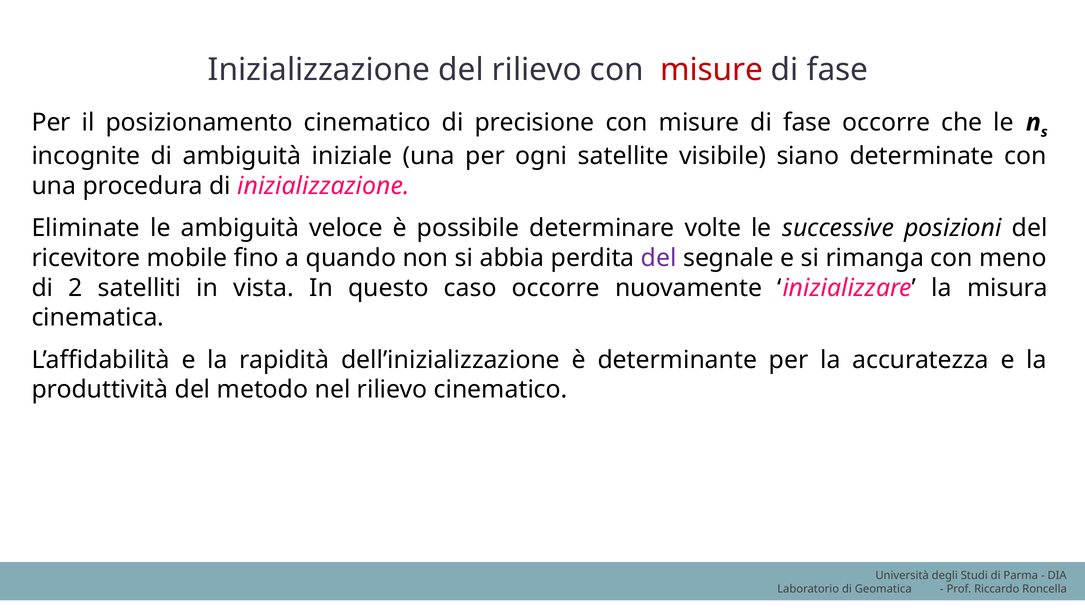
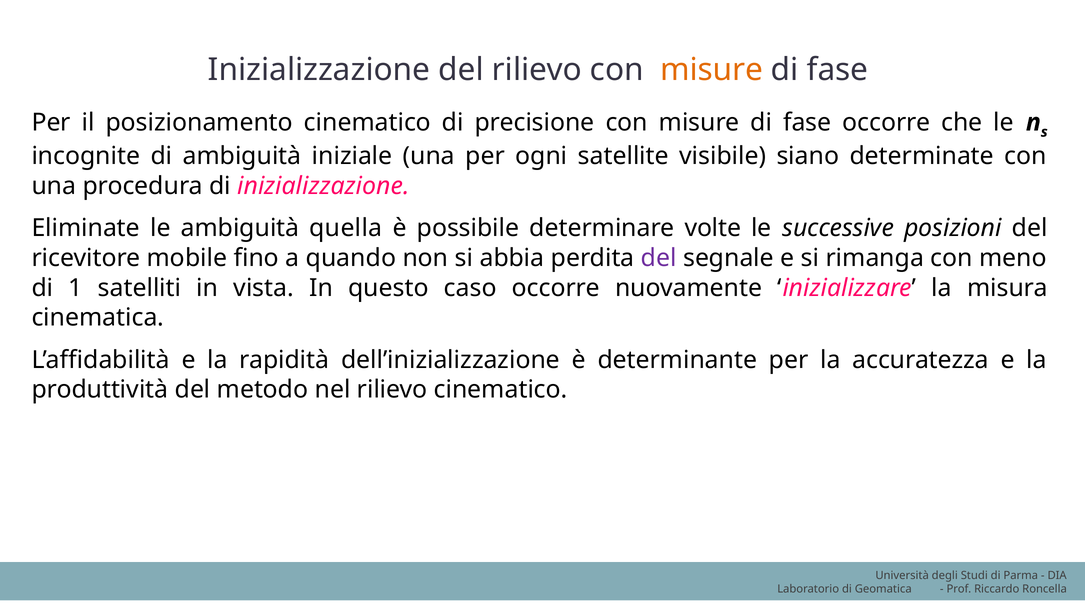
misure at (712, 70) colour: red -> orange
veloce: veloce -> quella
2: 2 -> 1
